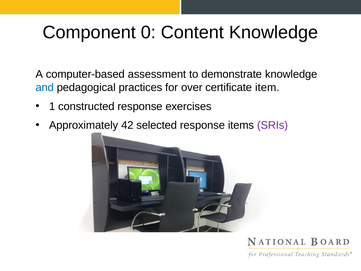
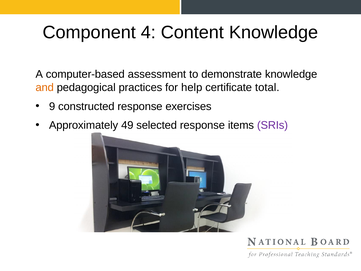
0: 0 -> 4
and colour: blue -> orange
over: over -> help
item: item -> total
1: 1 -> 9
42: 42 -> 49
